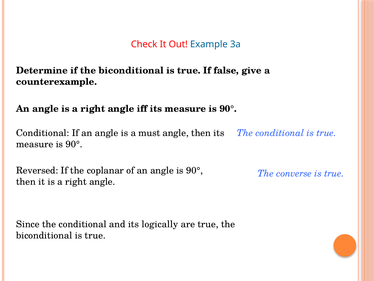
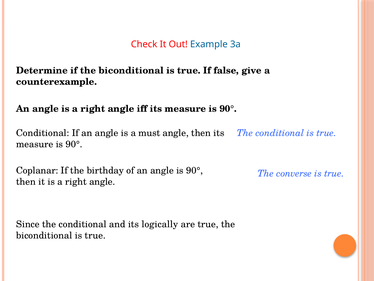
Reversed: Reversed -> Coplanar
coplanar: coplanar -> birthday
